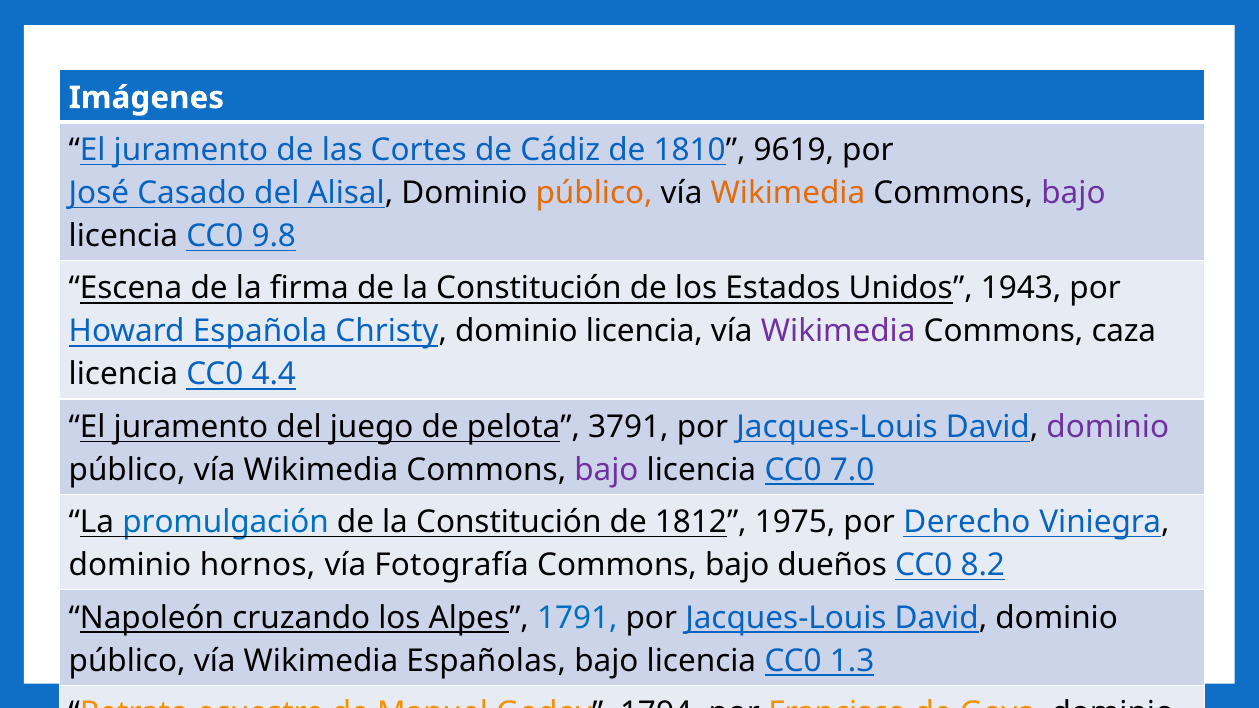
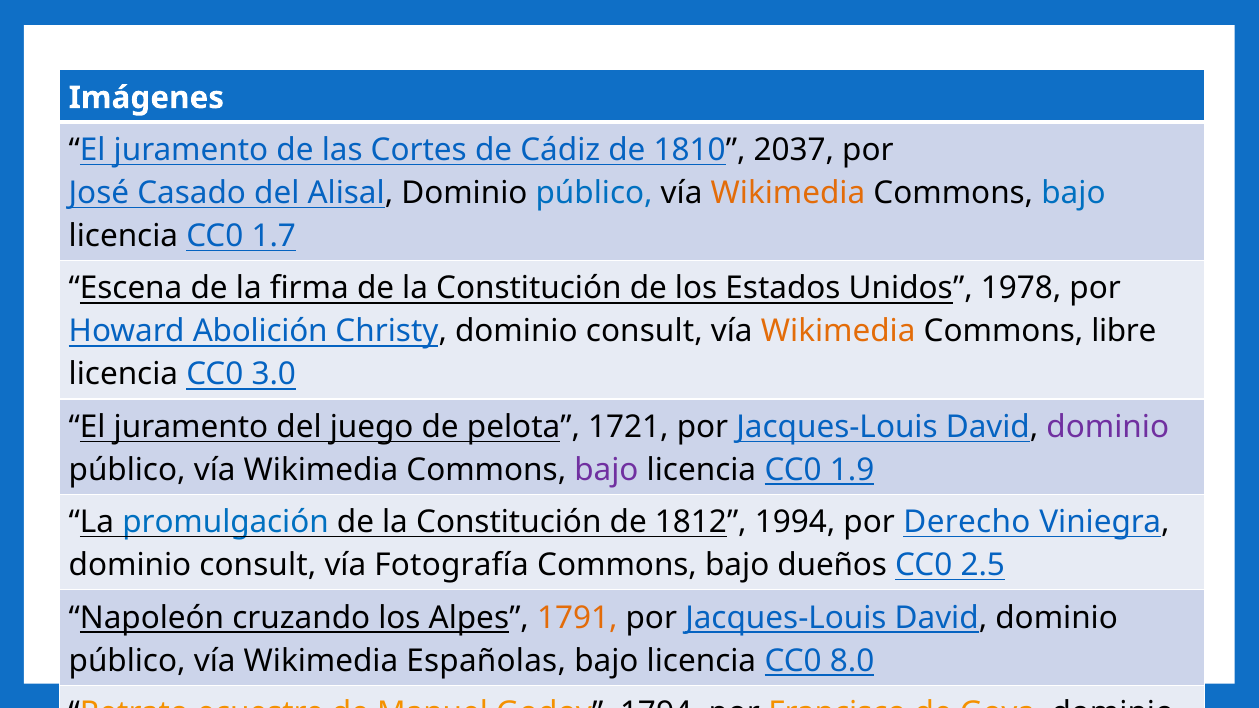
9619: 9619 -> 2037
público at (594, 193) colour: orange -> blue
bajo at (1073, 193) colour: purple -> blue
9.8: 9.8 -> 1.7
1943: 1943 -> 1978
Española: Española -> Abolición
Christy dominio licencia: licencia -> consult
Wikimedia at (838, 332) colour: purple -> orange
caza: caza -> libre
4.4: 4.4 -> 3.0
3791: 3791 -> 1721
7.0: 7.0 -> 1.9
1975: 1975 -> 1994
hornos at (258, 565): hornos -> consult
8.2: 8.2 -> 2.5
1791 colour: blue -> orange
1.3: 1.3 -> 8.0
